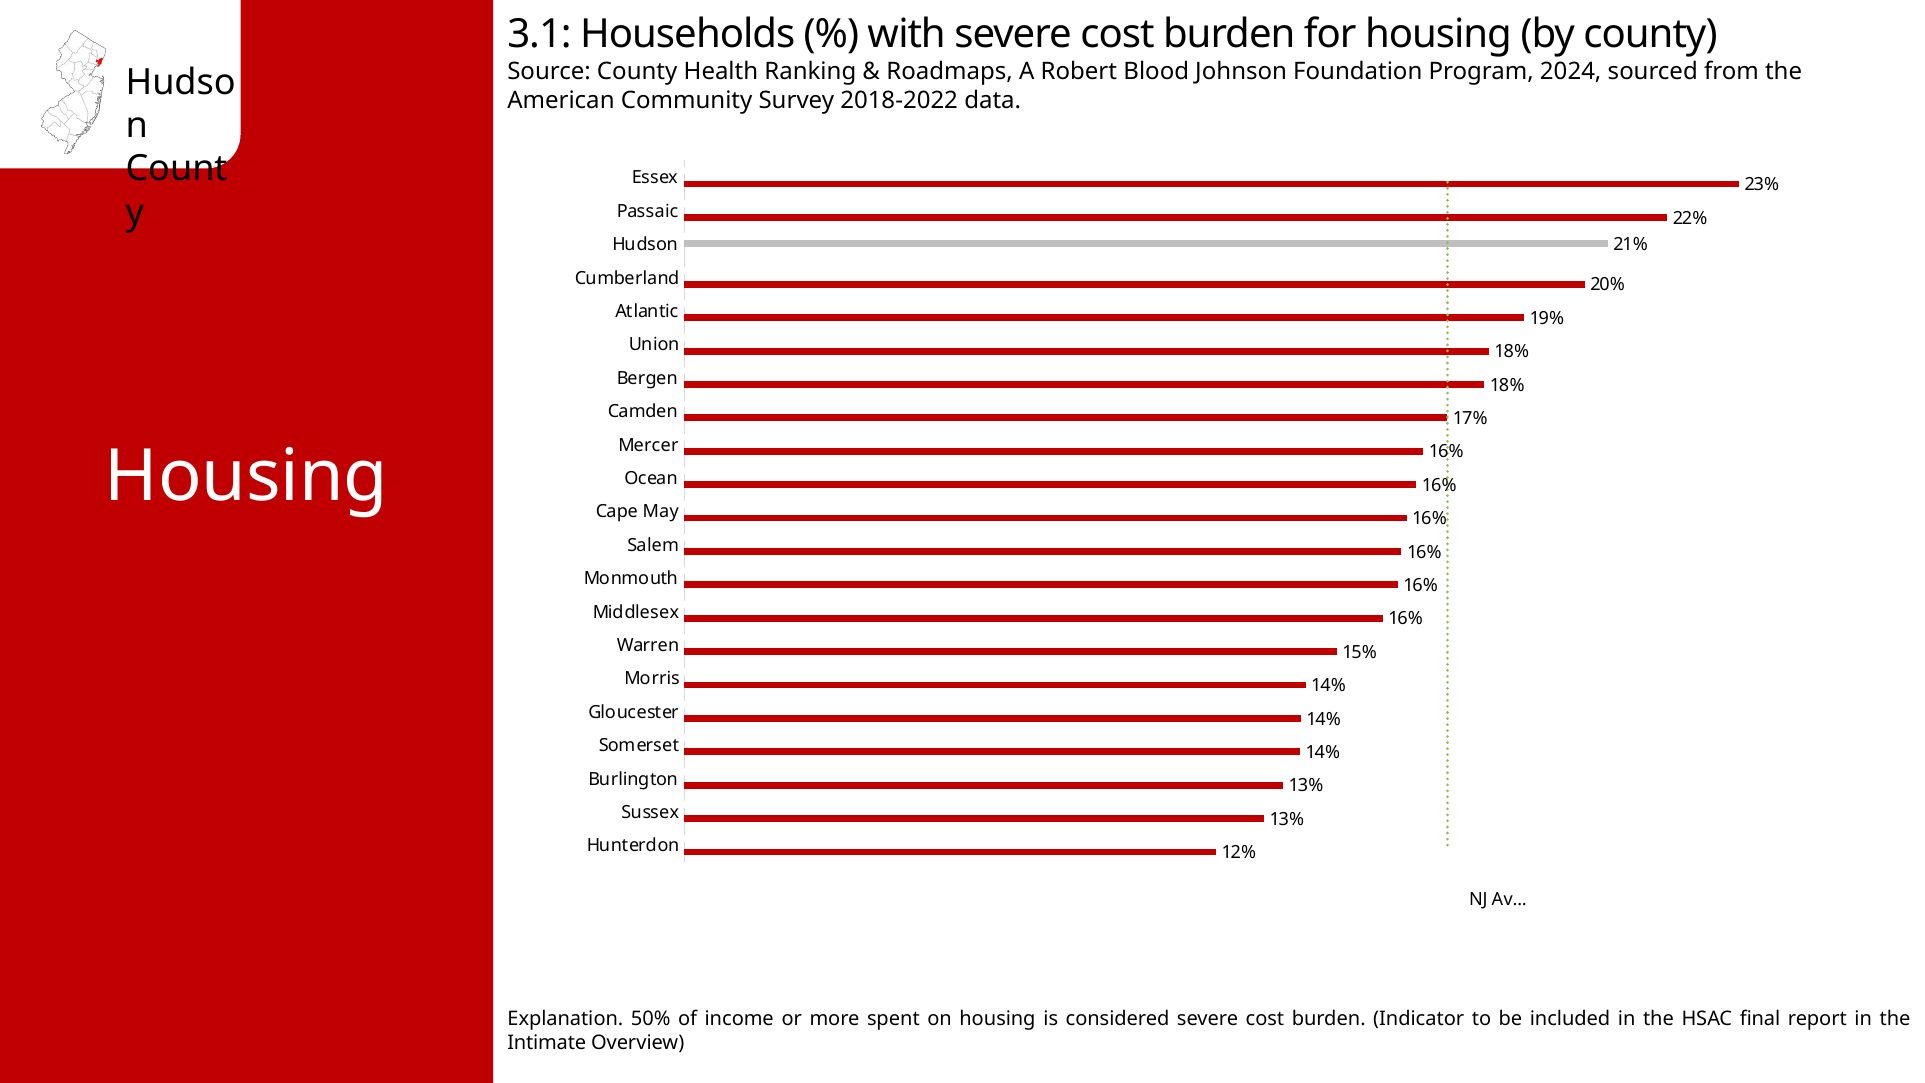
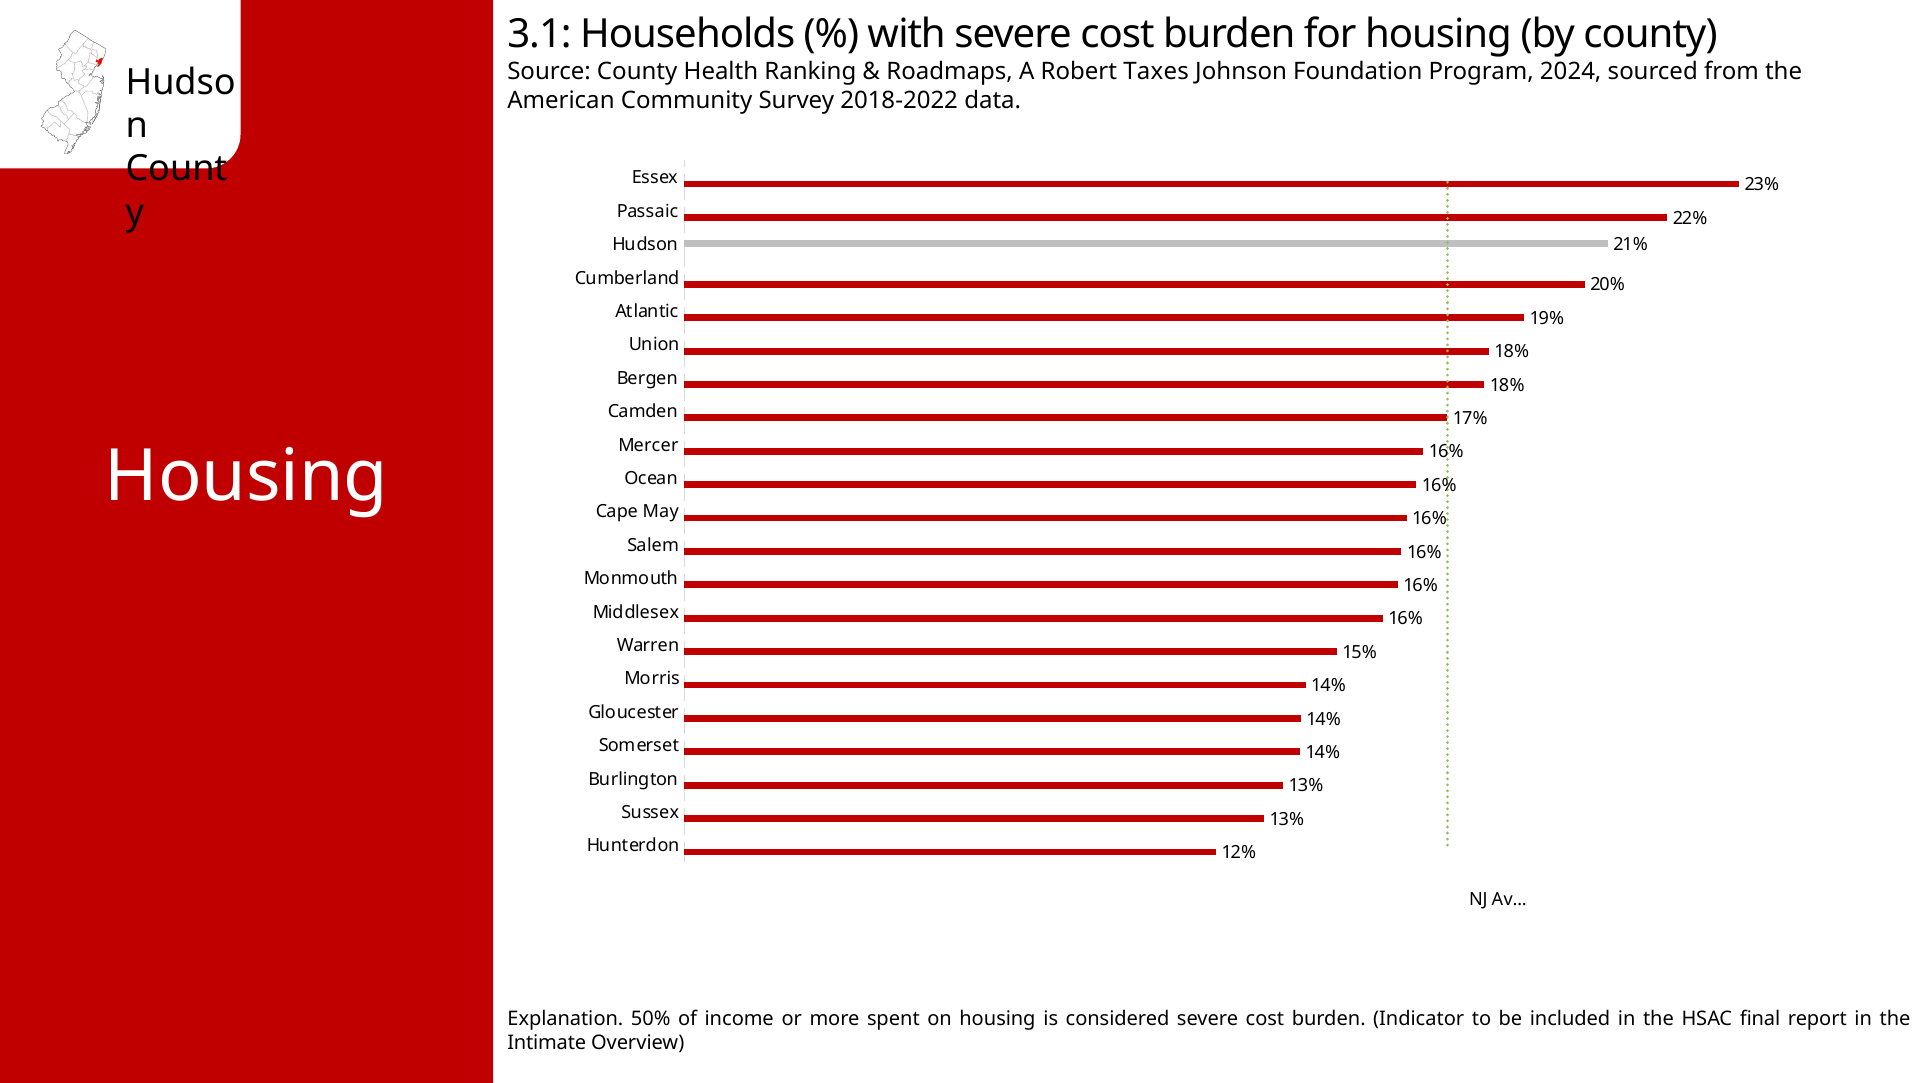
Blood: Blood -> Taxes
